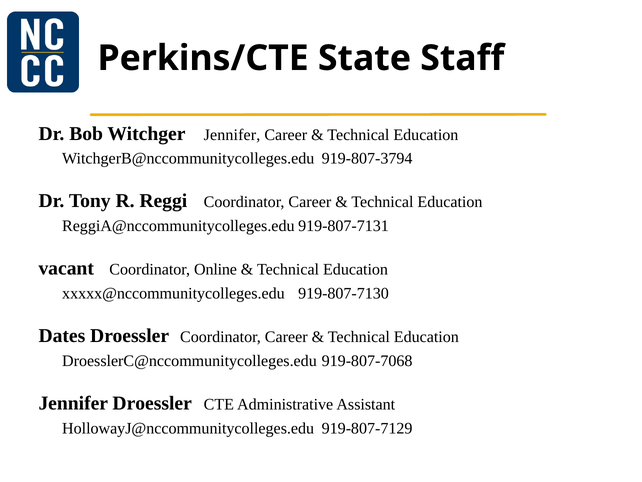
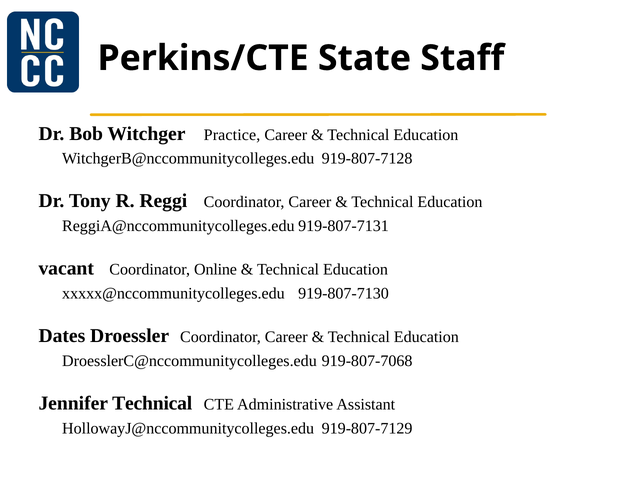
Witchger Jennifer: Jennifer -> Practice
919-807-3794: 919-807-3794 -> 919-807-7128
Jennifer Droessler: Droessler -> Technical
